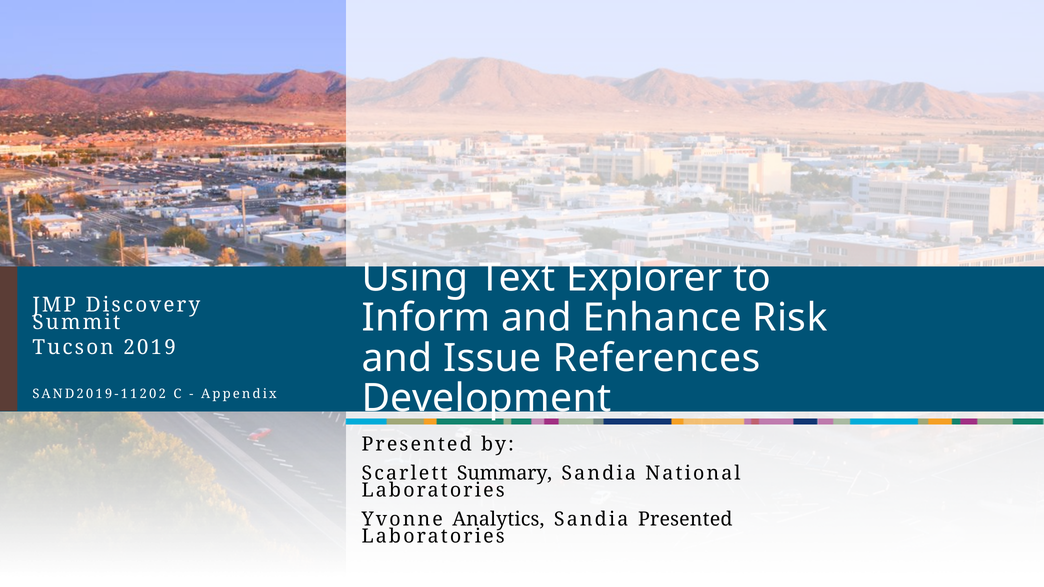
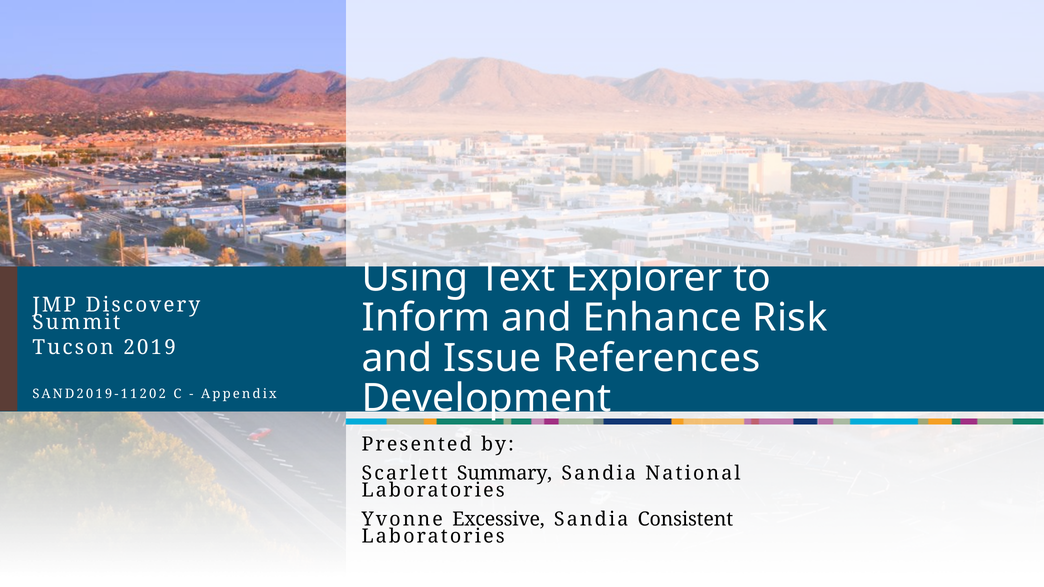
Analytics: Analytics -> Excessive
Sandia Presented: Presented -> Consistent
